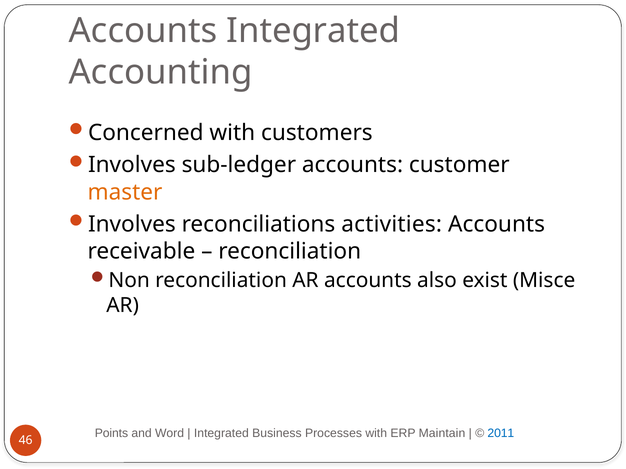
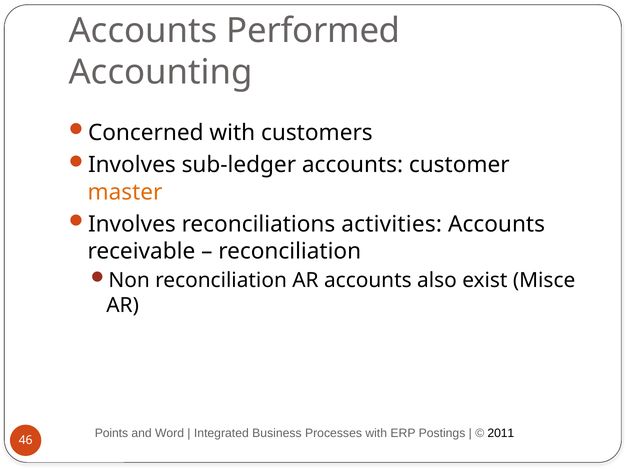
Accounts Integrated: Integrated -> Performed
Maintain: Maintain -> Postings
2011 colour: blue -> black
